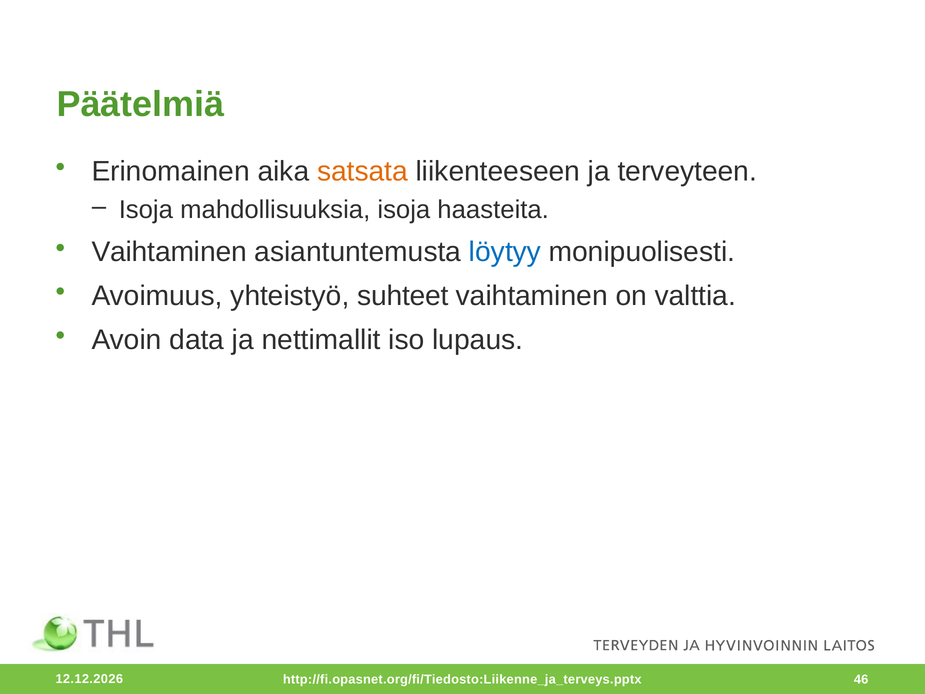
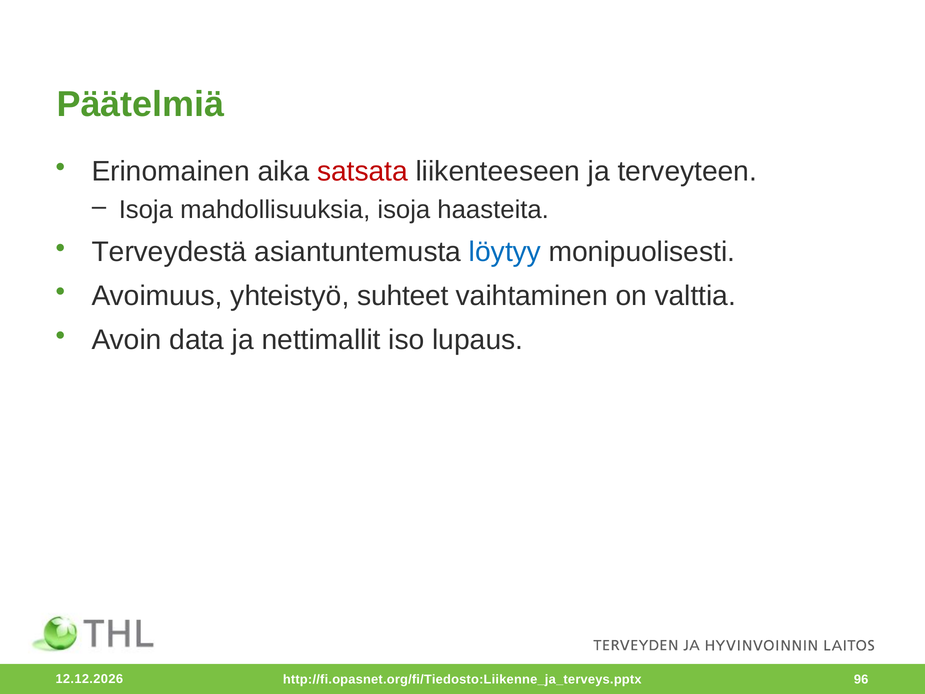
satsata colour: orange -> red
Vaihtaminen at (169, 252): Vaihtaminen -> Terveydestä
46: 46 -> 96
